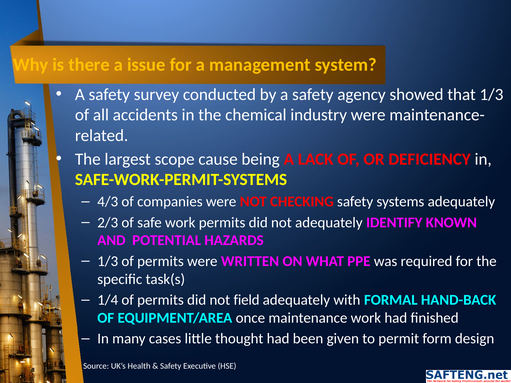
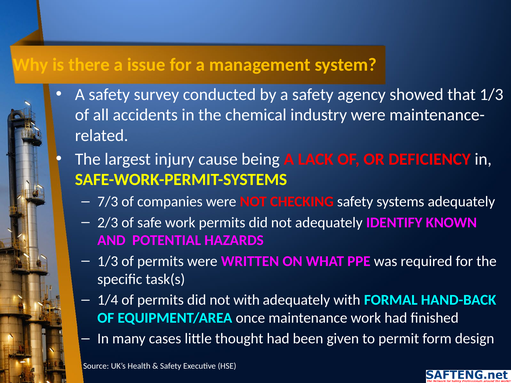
scope: scope -> injury
4/3: 4/3 -> 7/3
not field: field -> with
